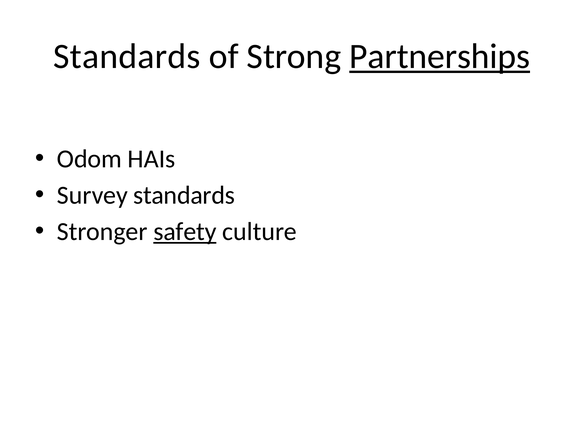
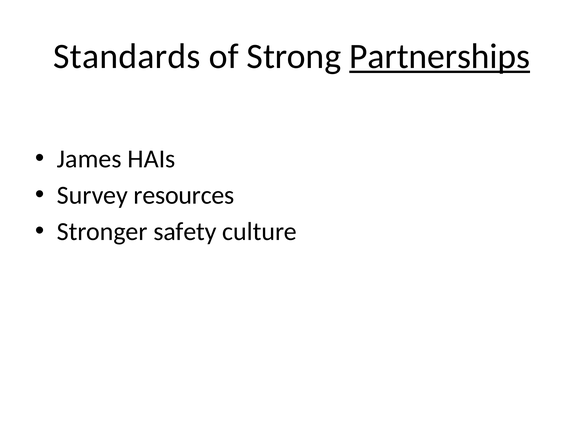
Odom: Odom -> James
Survey standards: standards -> resources
safety underline: present -> none
